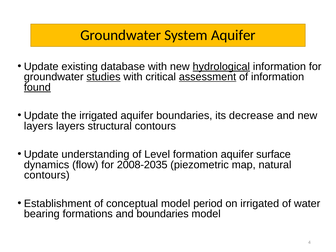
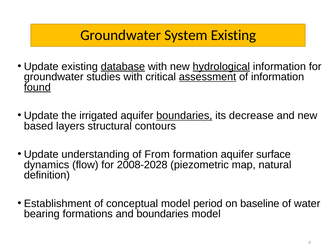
System Aquifer: Aquifer -> Existing
database underline: none -> present
studies underline: present -> none
boundaries at (184, 116) underline: none -> present
layers at (38, 126): layers -> based
Level: Level -> From
2008-2035: 2008-2035 -> 2008-2028
contours at (47, 175): contours -> definition
on irrigated: irrigated -> baseline
